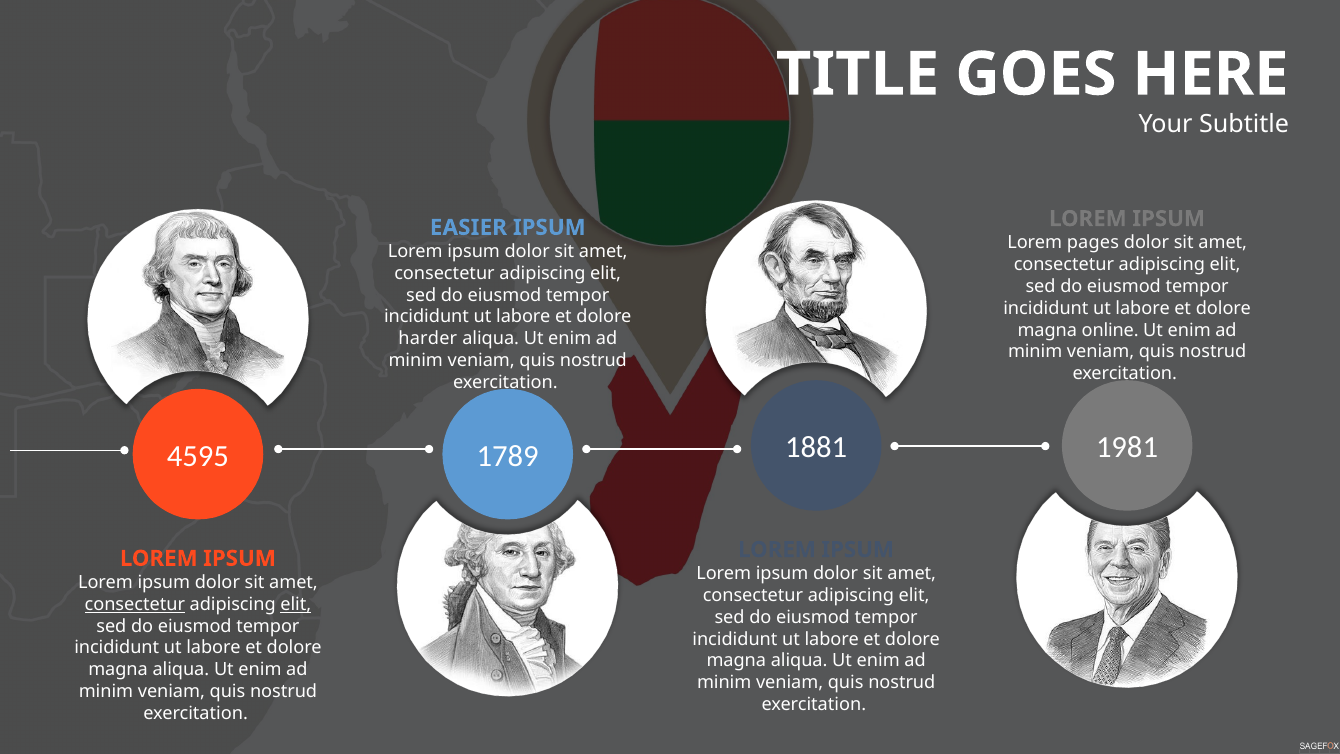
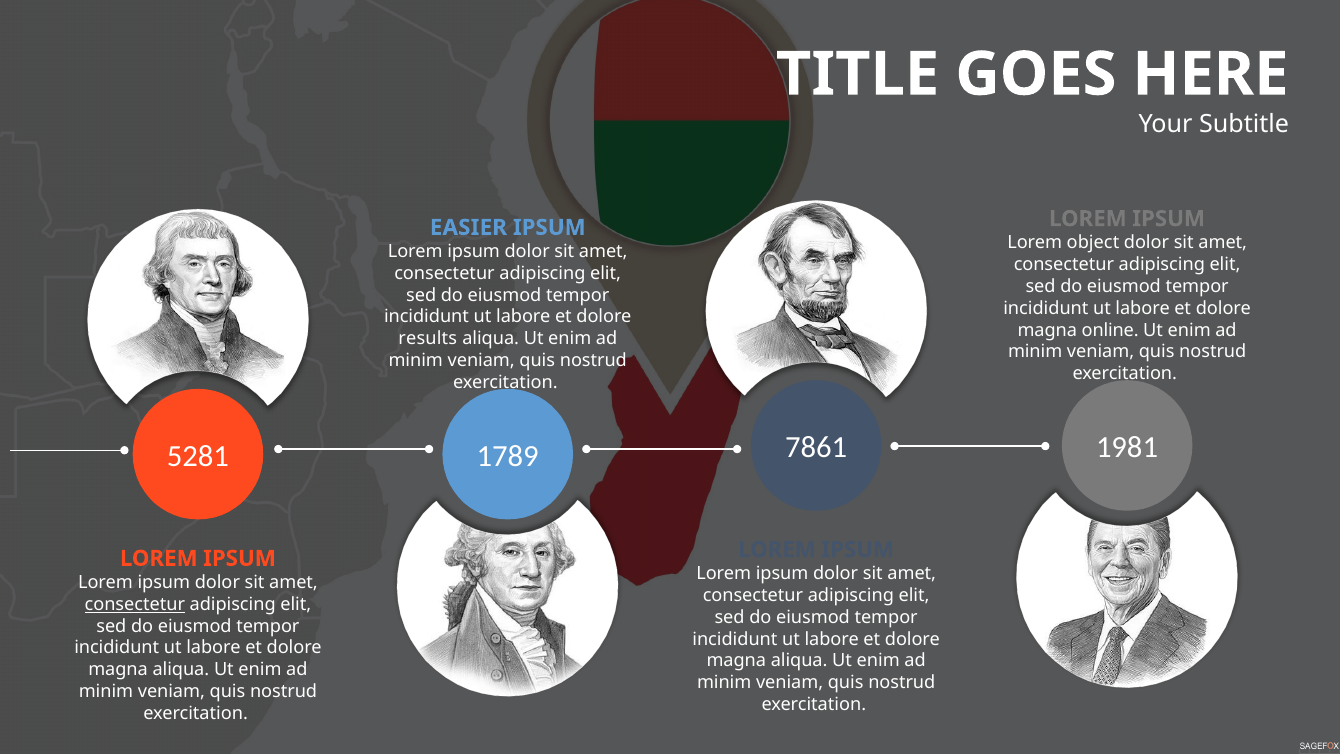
pages: pages -> object
harder: harder -> results
1881: 1881 -> 7861
4595: 4595 -> 5281
elit at (296, 604) underline: present -> none
